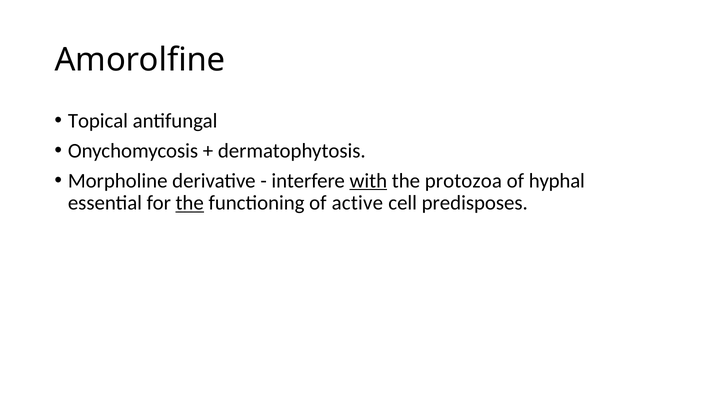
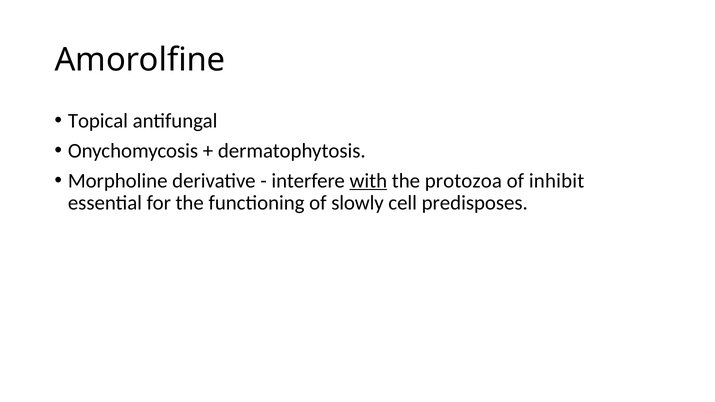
hyphal: hyphal -> inhibit
the at (190, 203) underline: present -> none
active: active -> slowly
